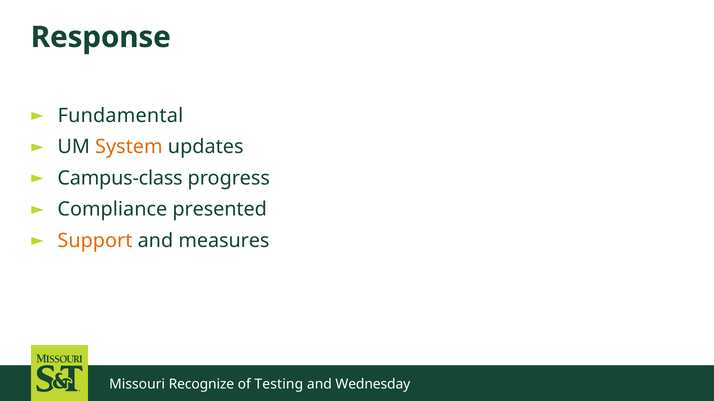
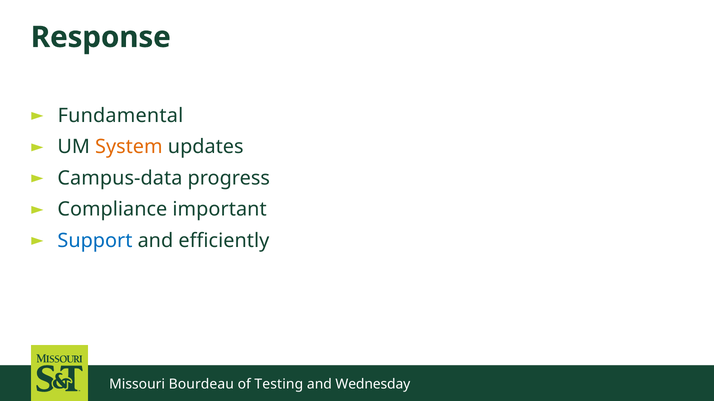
Campus-class: Campus-class -> Campus-data
presented: presented -> important
Support colour: orange -> blue
measures: measures -> efficiently
Recognize: Recognize -> Bourdeau
